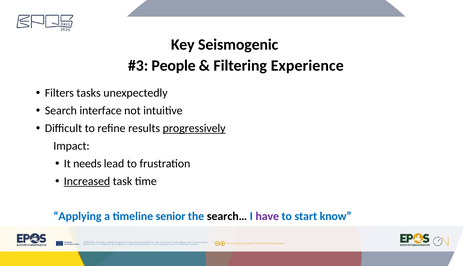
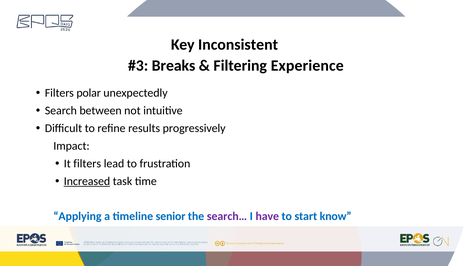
Seismogenic: Seismogenic -> Inconsistent
People: People -> Breaks
tasks: tasks -> polar
interface: interface -> between
progressively underline: present -> none
It needs: needs -> filters
search… colour: black -> purple
